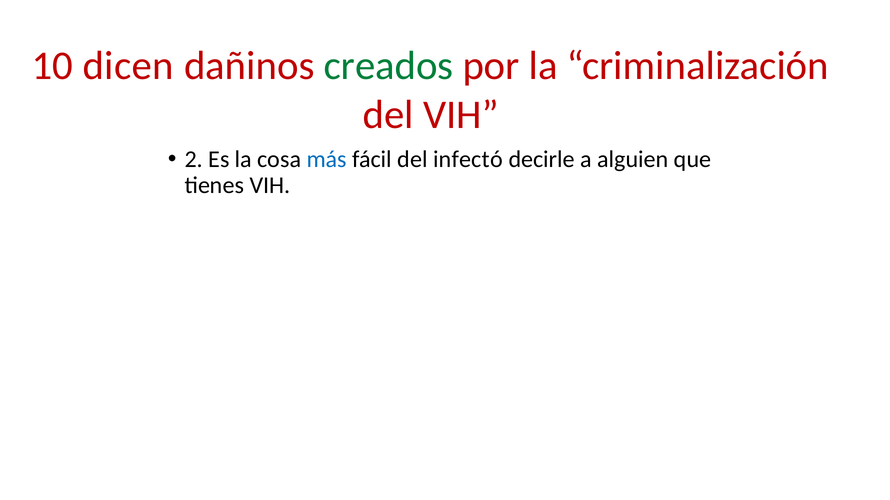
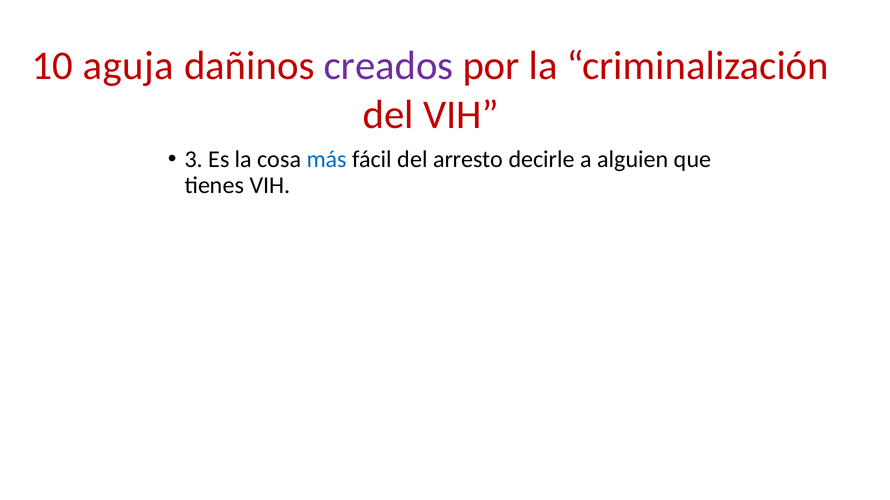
dicen: dicen -> aguja
creados colour: green -> purple
2: 2 -> 3
infectó: infectó -> arresto
